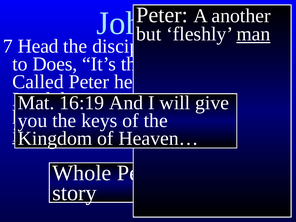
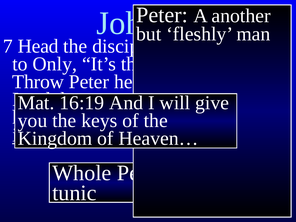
man underline: present -> none
Does: Does -> Only
Called: Called -> Throw
story at (74, 193): story -> tunic
